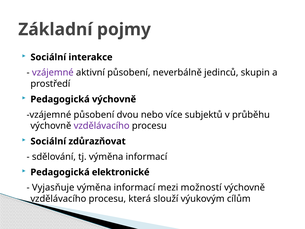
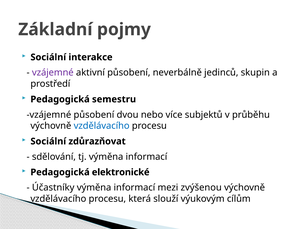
Pedagogická výchovně: výchovně -> semestru
vzdělávacího at (102, 126) colour: purple -> blue
Vyjasňuje: Vyjasňuje -> Účastníky
možností: možností -> zvýšenou
